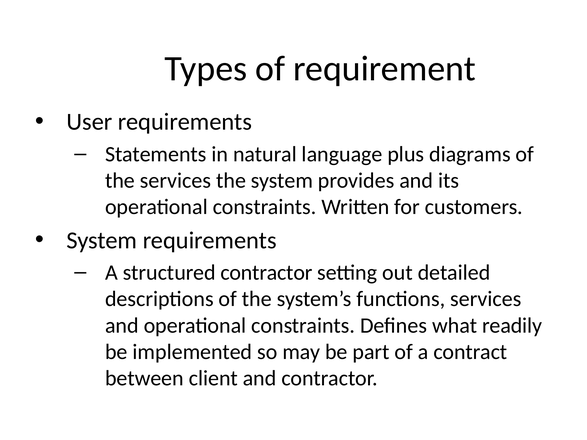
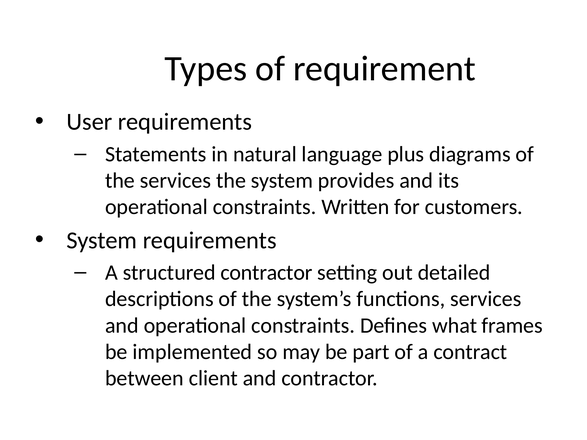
readily: readily -> frames
